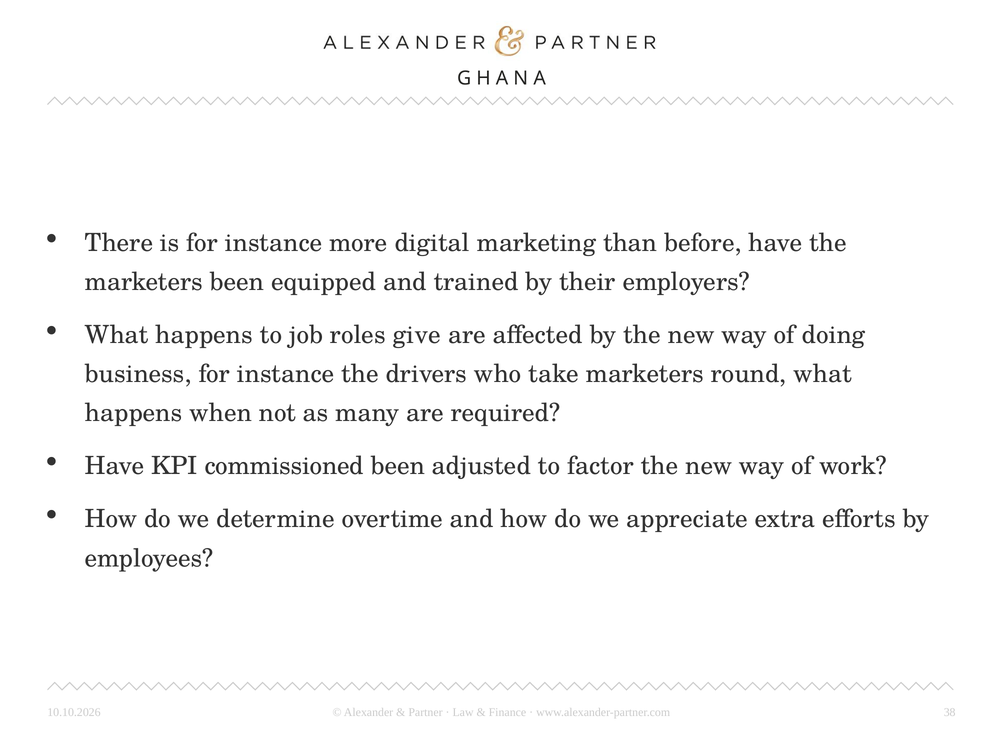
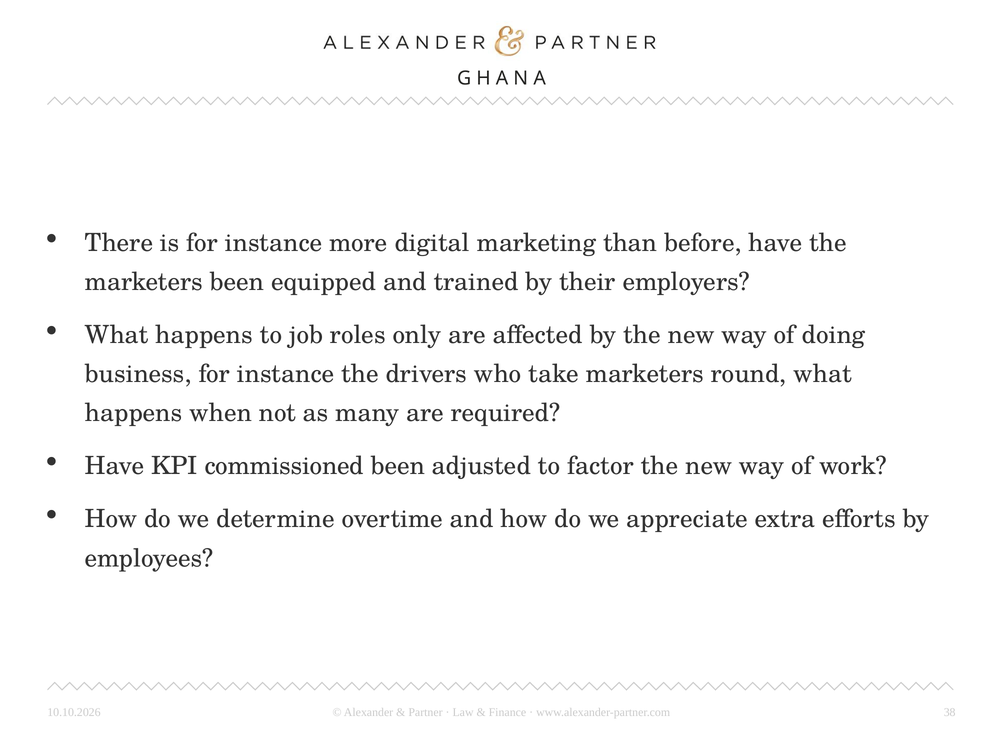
give: give -> only
